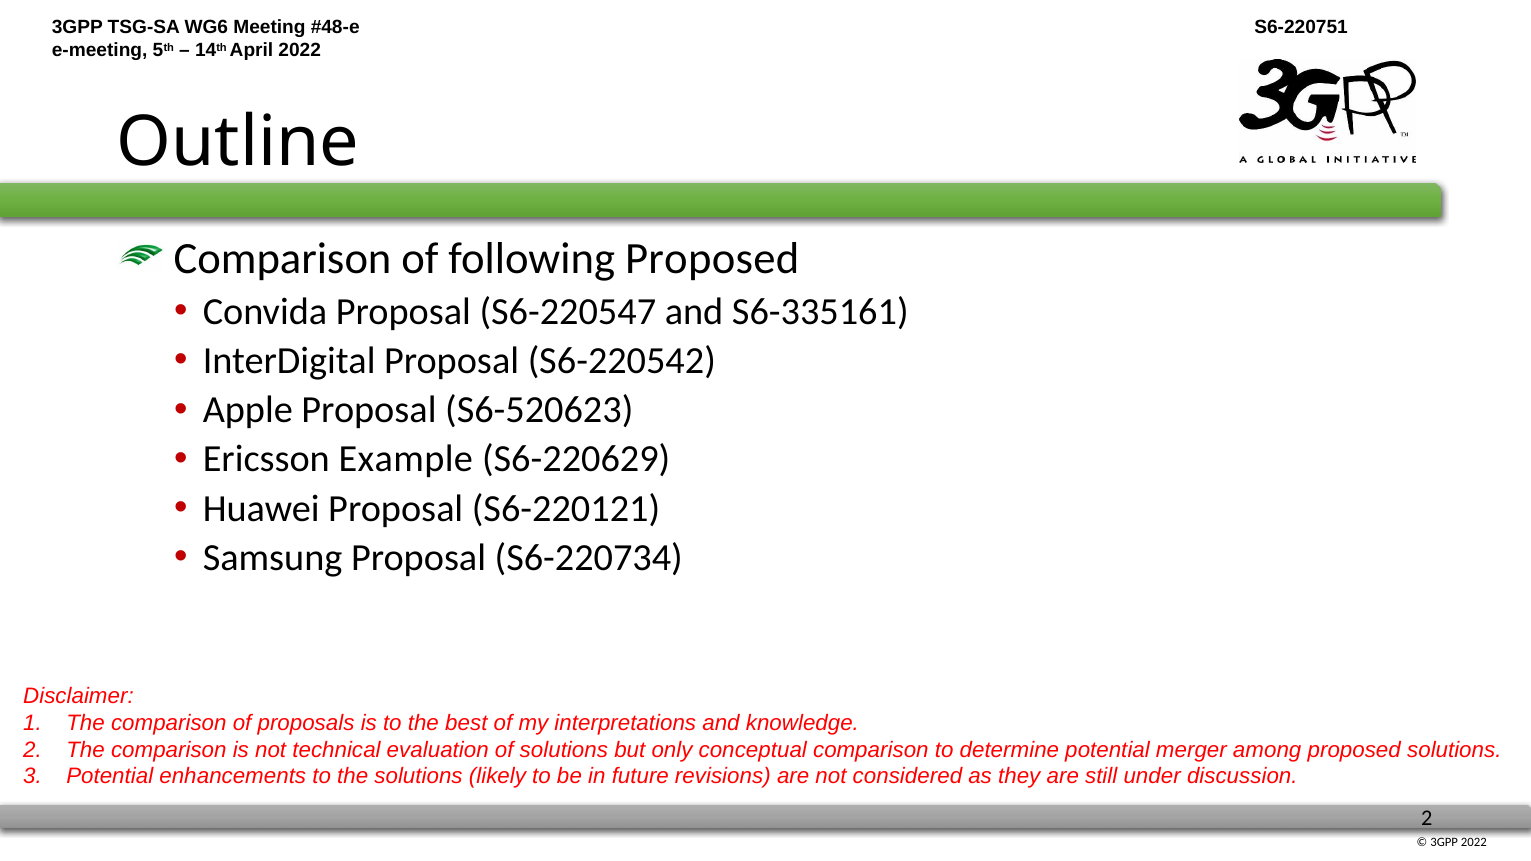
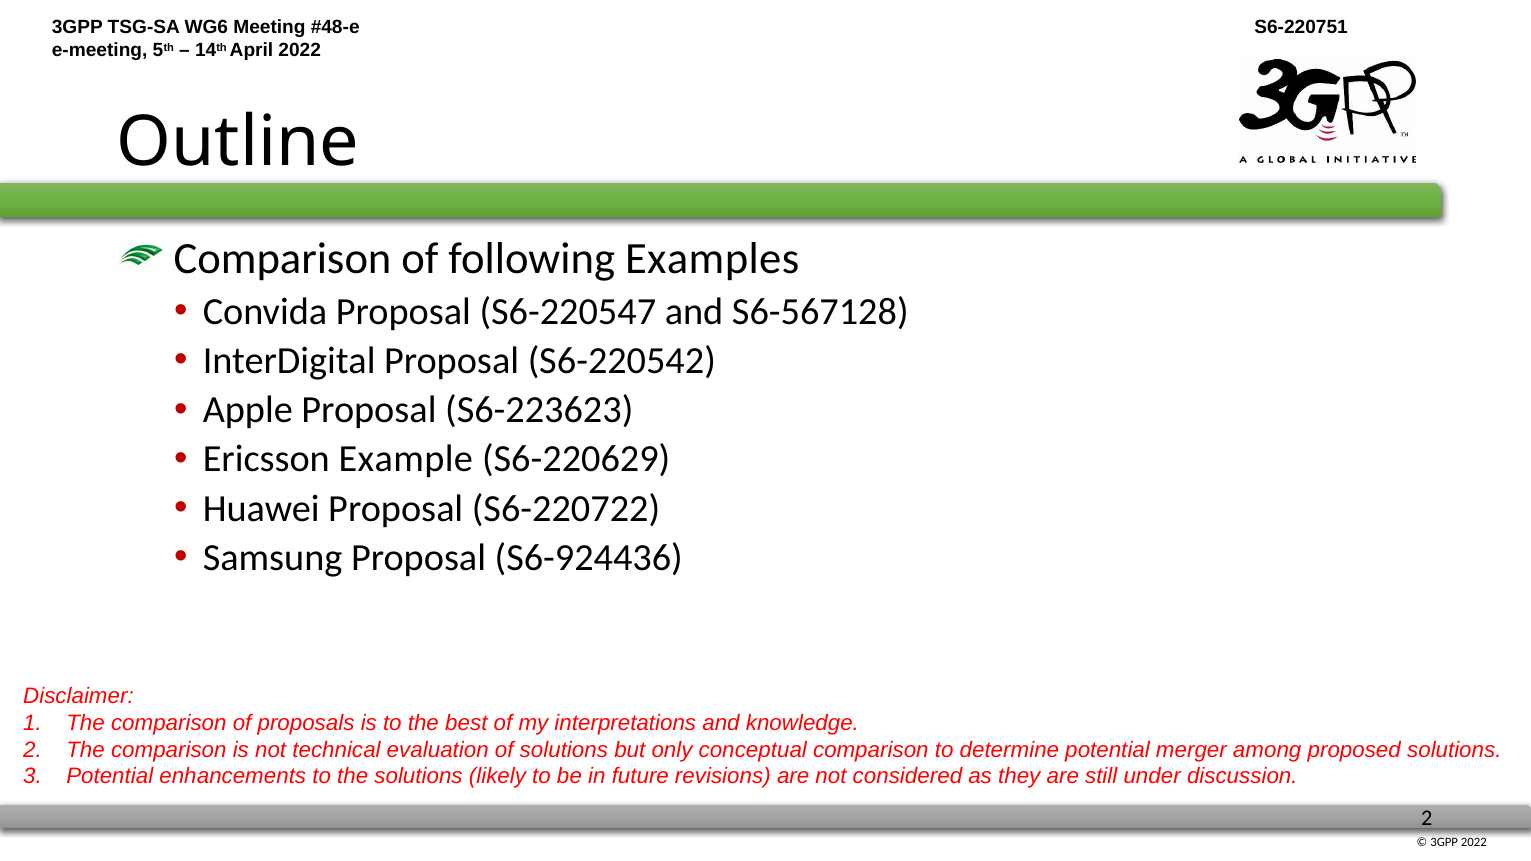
following Proposed: Proposed -> Examples
S6-335161: S6-335161 -> S6-567128
S6-520623: S6-520623 -> S6-223623
S6-220121: S6-220121 -> S6-220722
S6-220734: S6-220734 -> S6-924436
